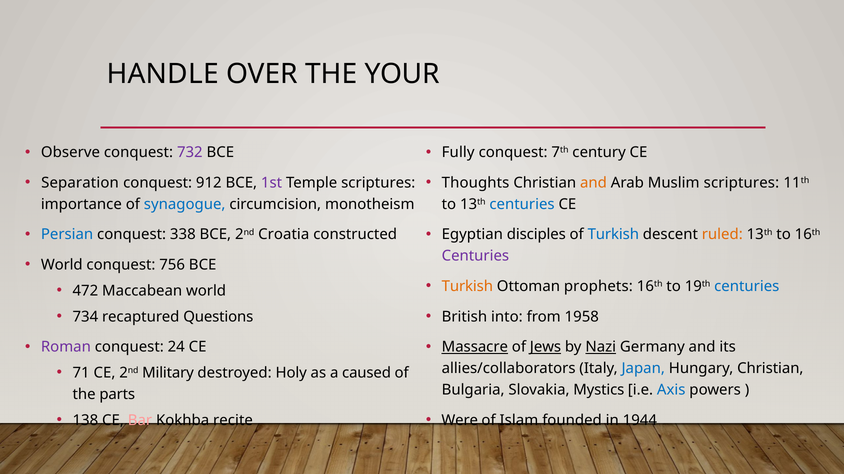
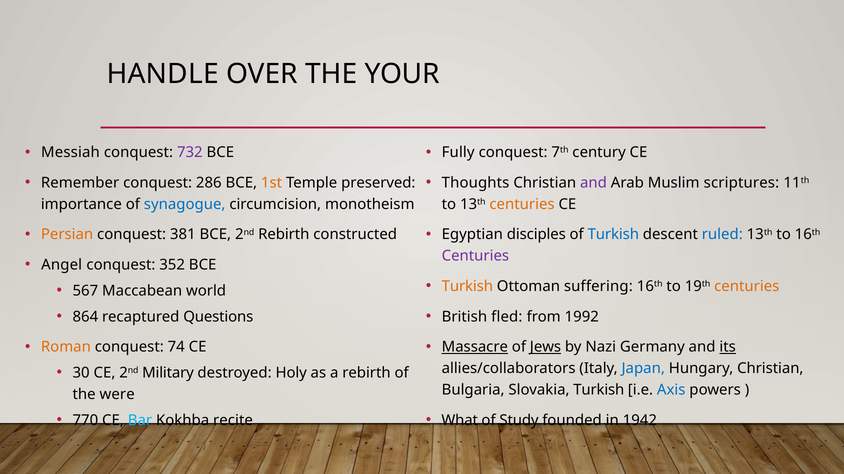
Observe: Observe -> Messiah
Separation: Separation -> Remember
912: 912 -> 286
1st colour: purple -> orange
Temple scriptures: scriptures -> preserved
and at (594, 183) colour: orange -> purple
centuries at (522, 205) colour: blue -> orange
Persian colour: blue -> orange
338: 338 -> 381
2nd Croatia: Croatia -> Rebirth
ruled colour: orange -> blue
World at (62, 265): World -> Angel
756: 756 -> 352
prophets: prophets -> suffering
centuries at (747, 287) colour: blue -> orange
472: 472 -> 567
734: 734 -> 864
into: into -> fled
1958: 1958 -> 1992
Roman colour: purple -> orange
24: 24 -> 74
Nazi underline: present -> none
its underline: none -> present
71: 71 -> 30
a caused: caused -> rebirth
Slovakia Mystics: Mystics -> Turkish
parts: parts -> were
138: 138 -> 770
Bar colour: pink -> light blue
Were: Were -> What
Islam: Islam -> Study
1944: 1944 -> 1942
